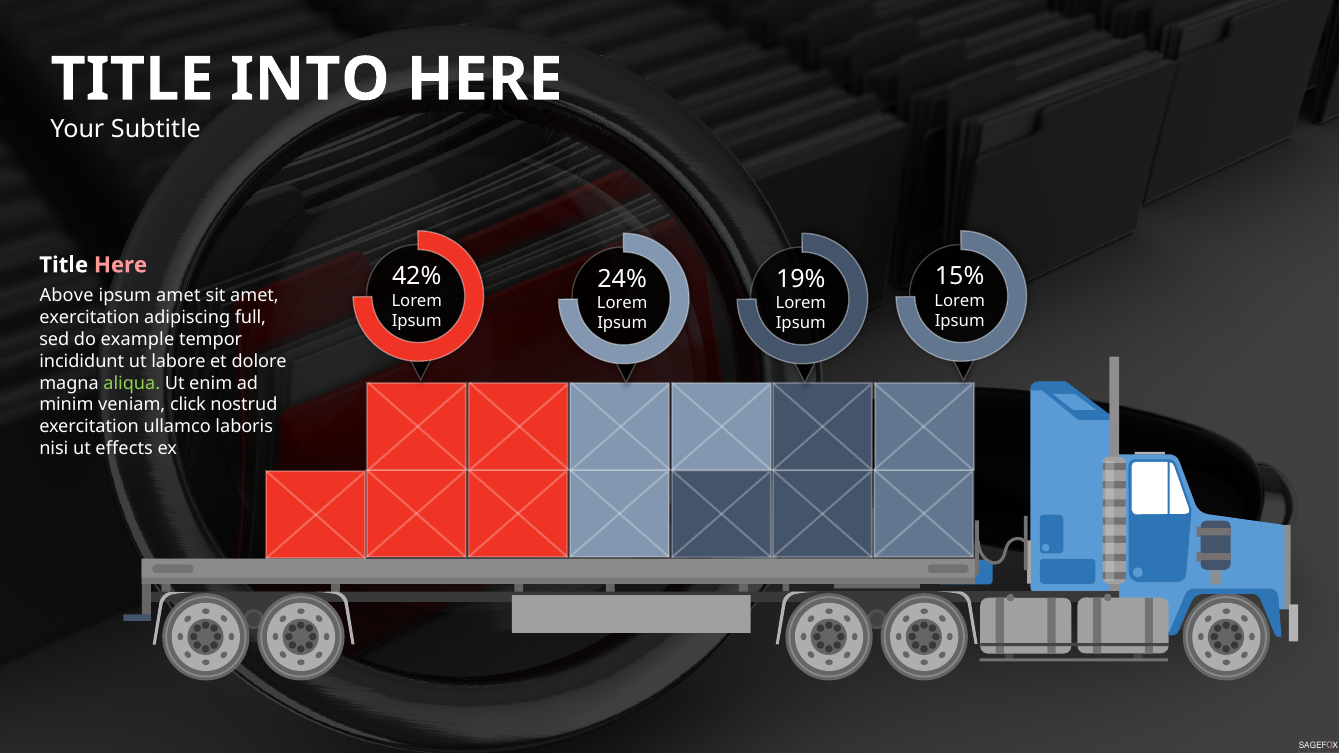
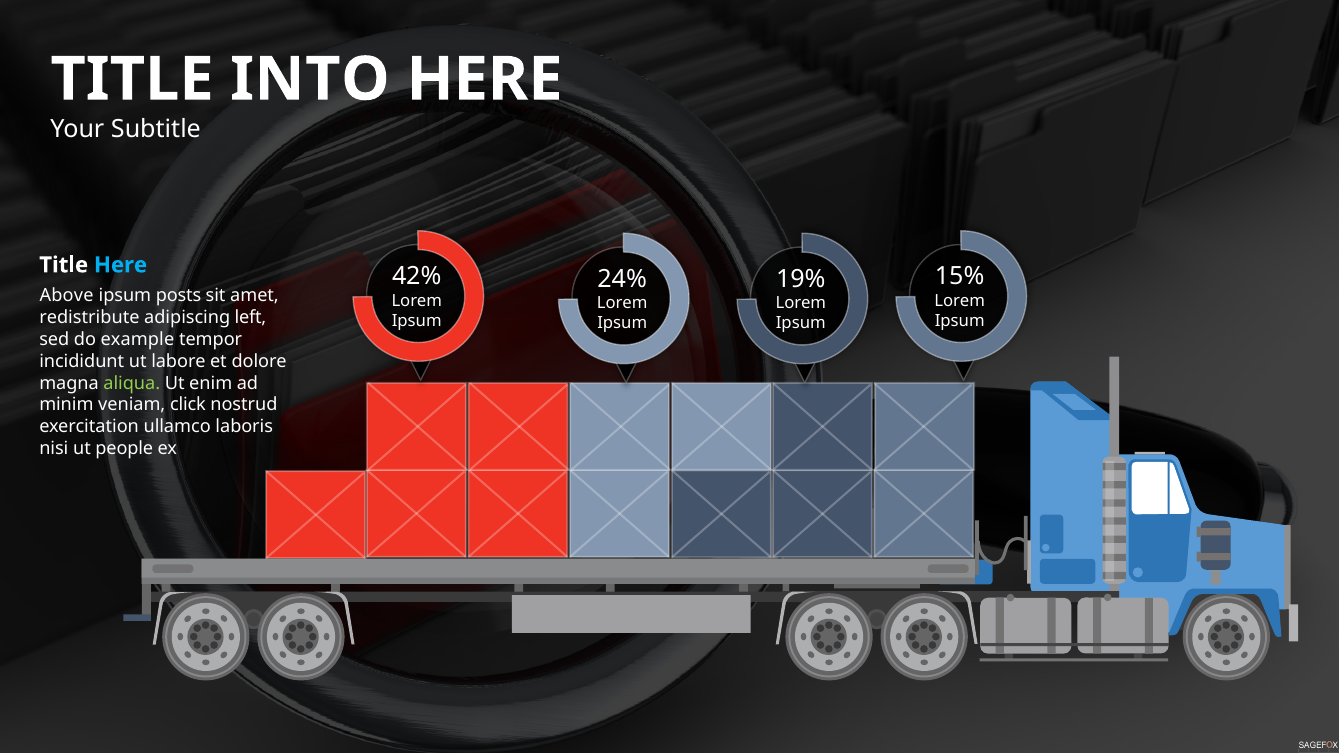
Here at (121, 265) colour: pink -> light blue
ipsum amet: amet -> posts
exercitation at (89, 318): exercitation -> redistribute
full: full -> left
effects: effects -> people
